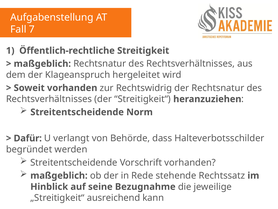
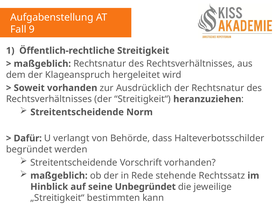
7: 7 -> 9
Rechtswidrig: Rechtswidrig -> Ausdrücklich
Bezugnahme: Bezugnahme -> Unbegründet
ausreichend: ausreichend -> bestimmten
